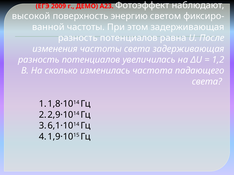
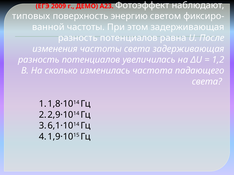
высокой: высокой -> типовых
